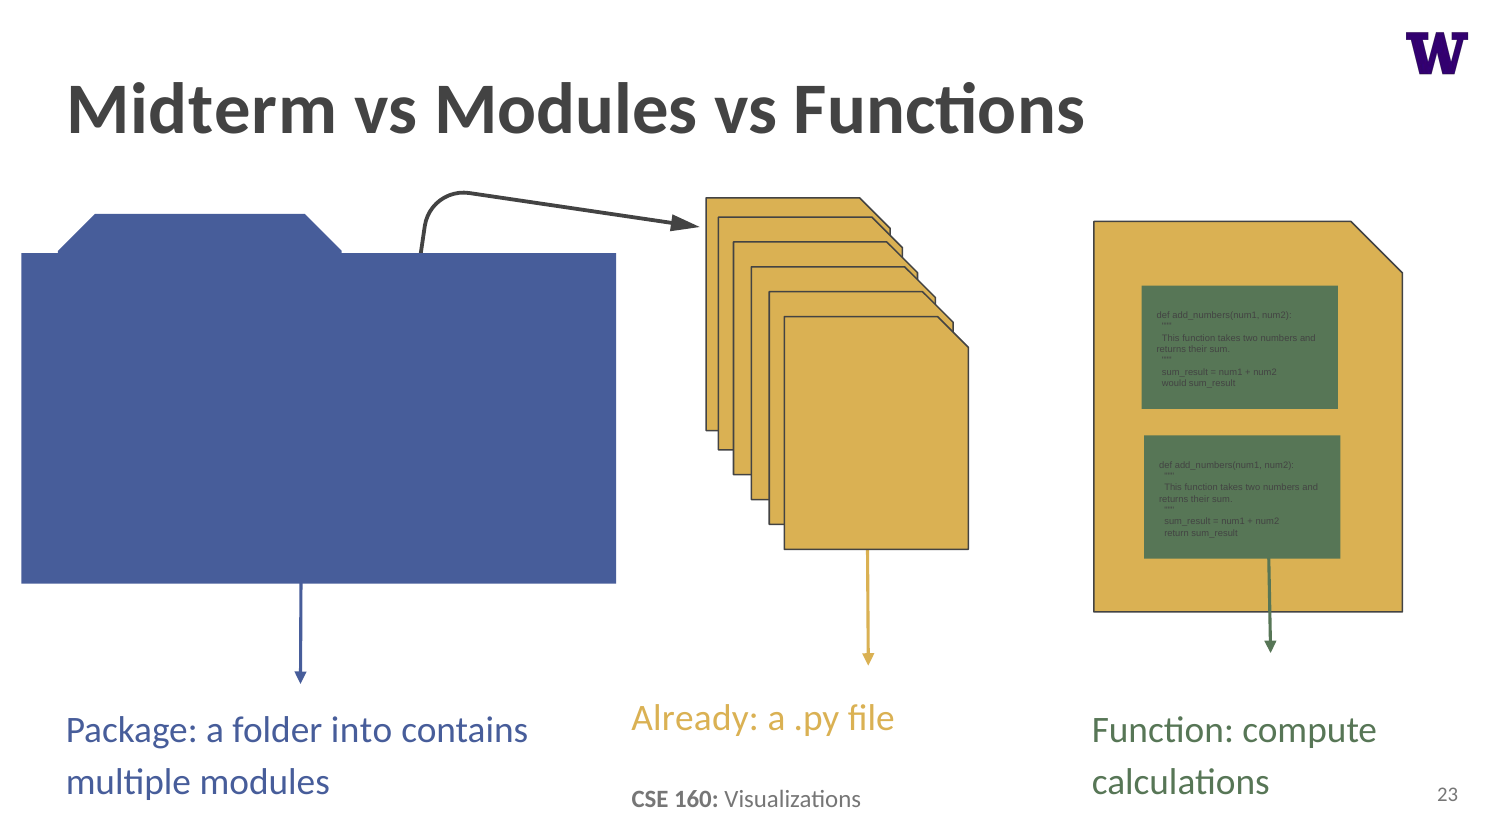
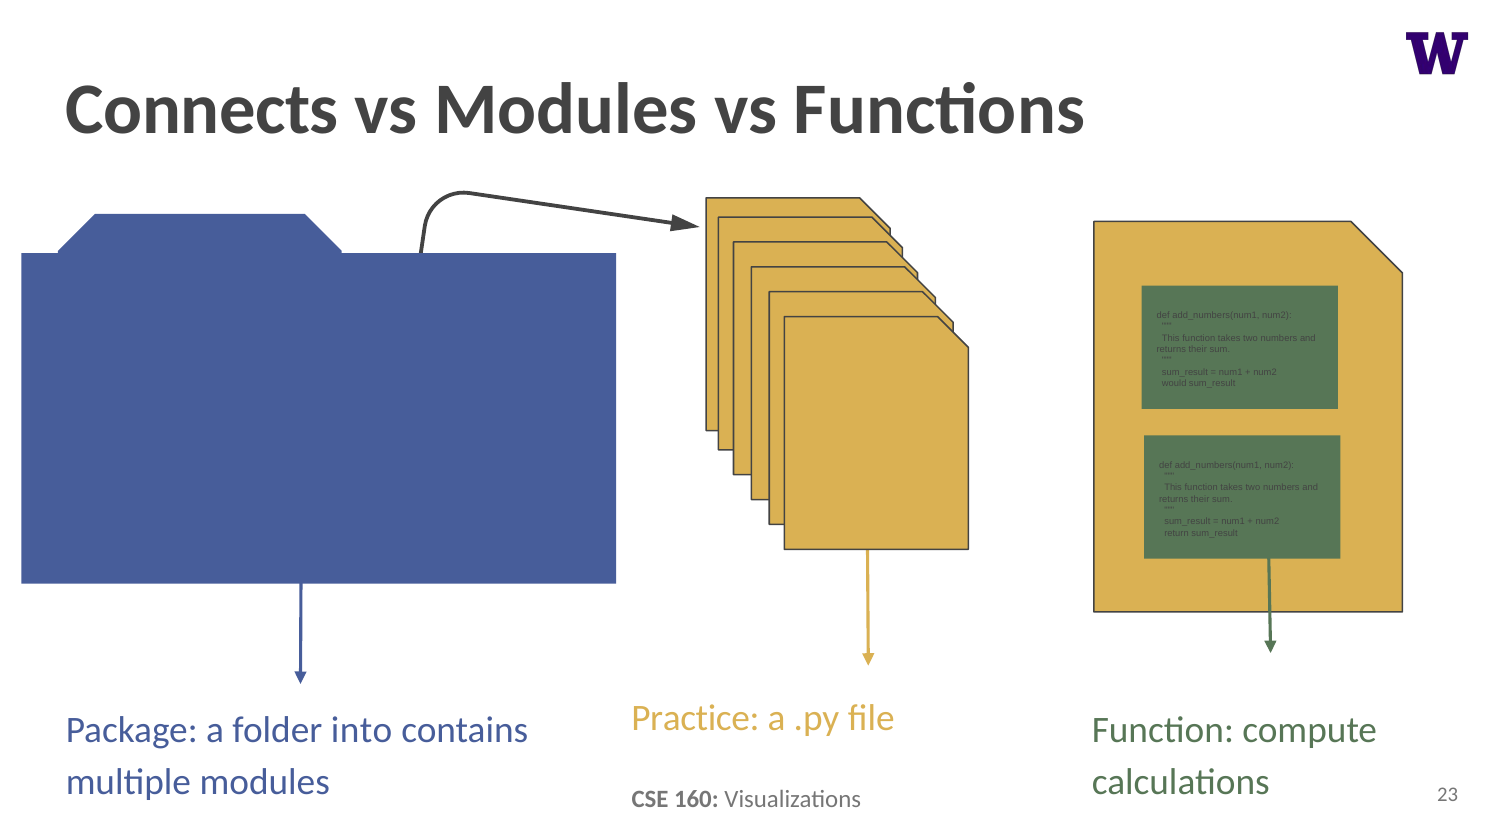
Midterm: Midterm -> Connects
Already: Already -> Practice
